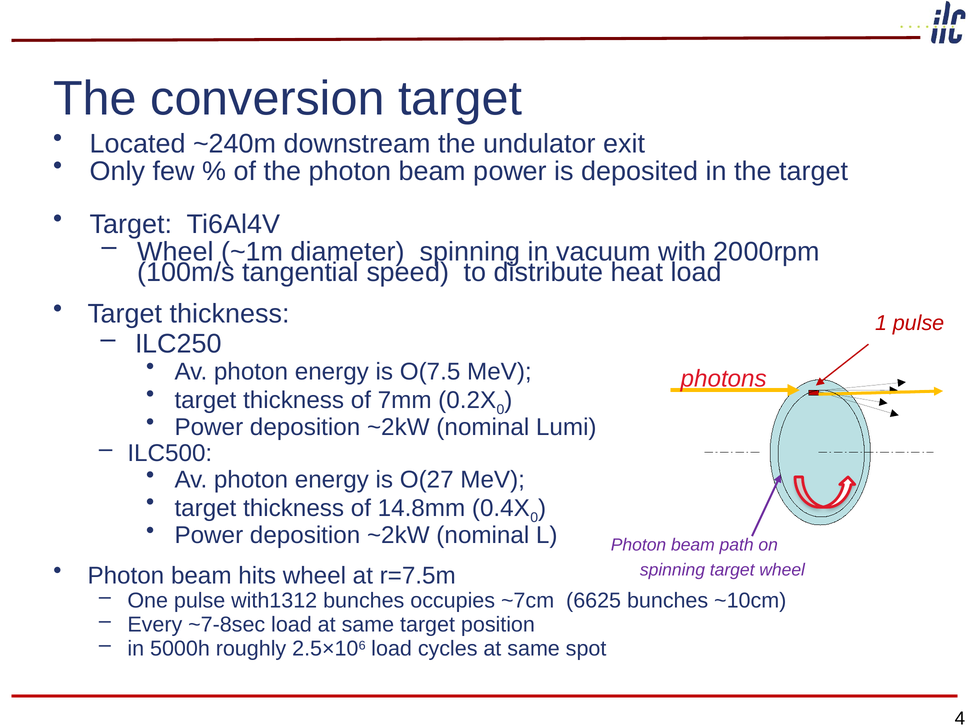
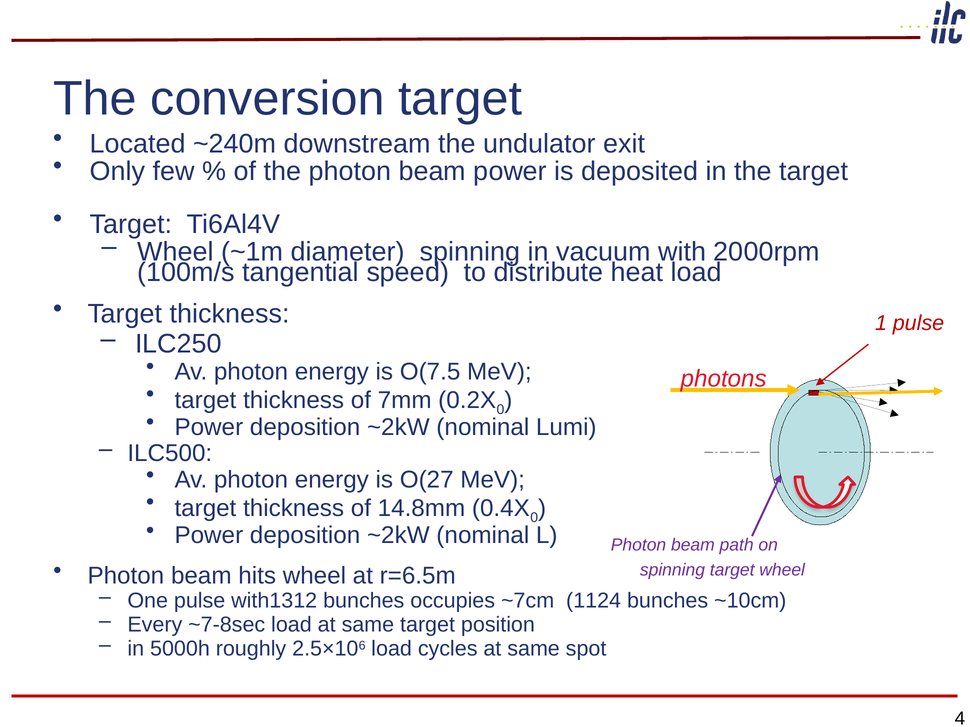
r=7.5m: r=7.5m -> r=6.5m
6625: 6625 -> 1124
